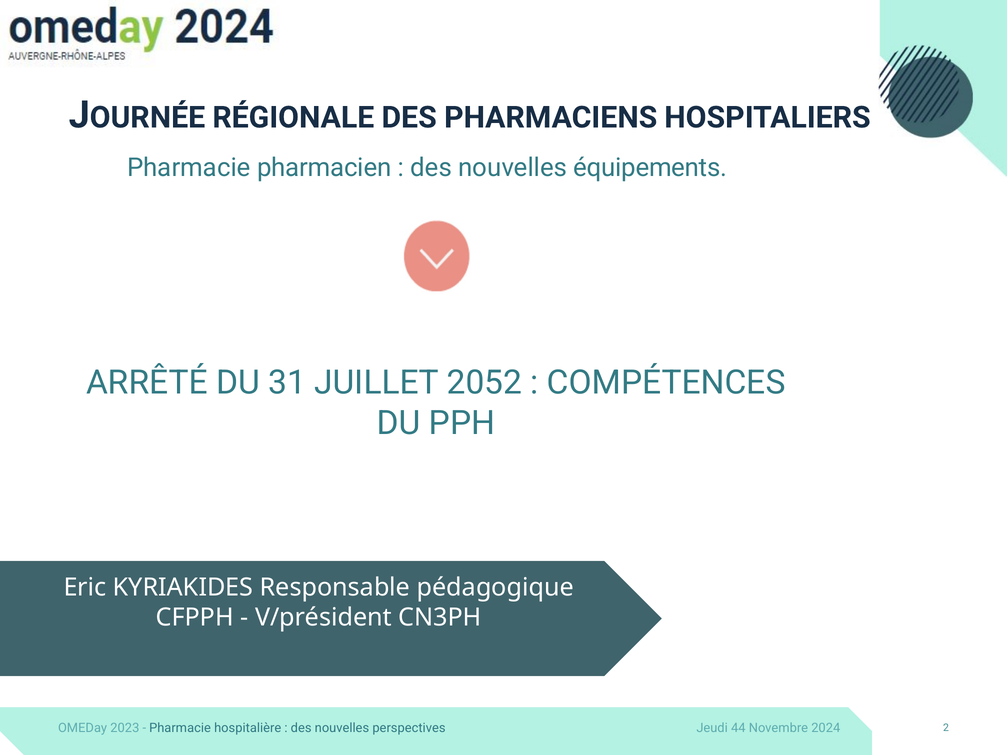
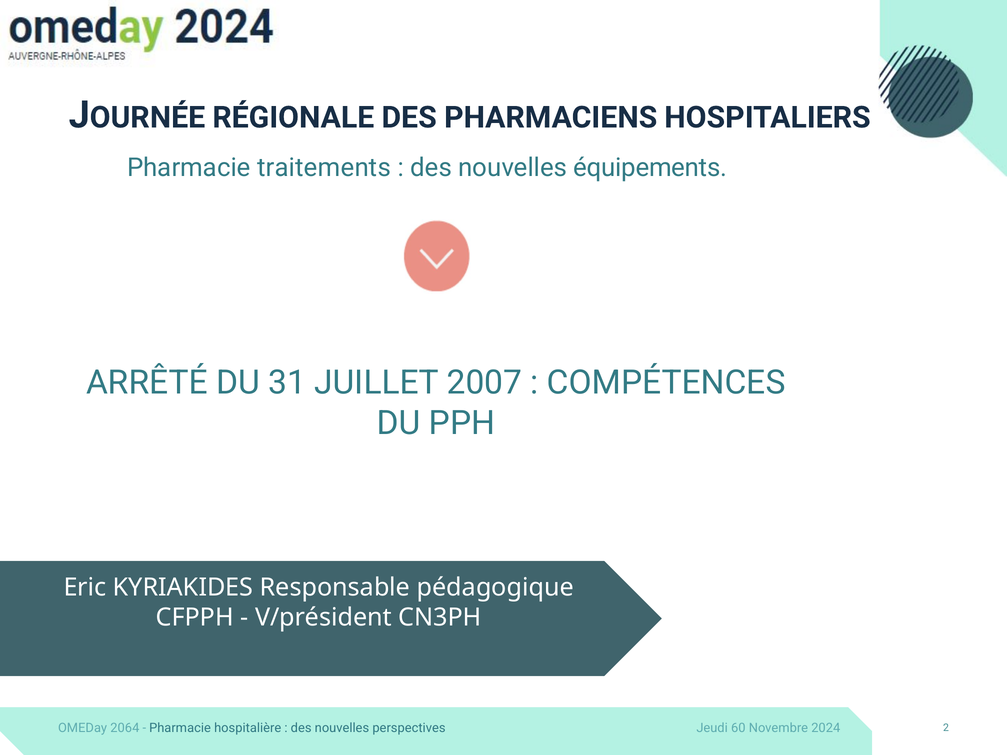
pharmacien: pharmacien -> traitements
2052: 2052 -> 2007
2023: 2023 -> 2064
44: 44 -> 60
